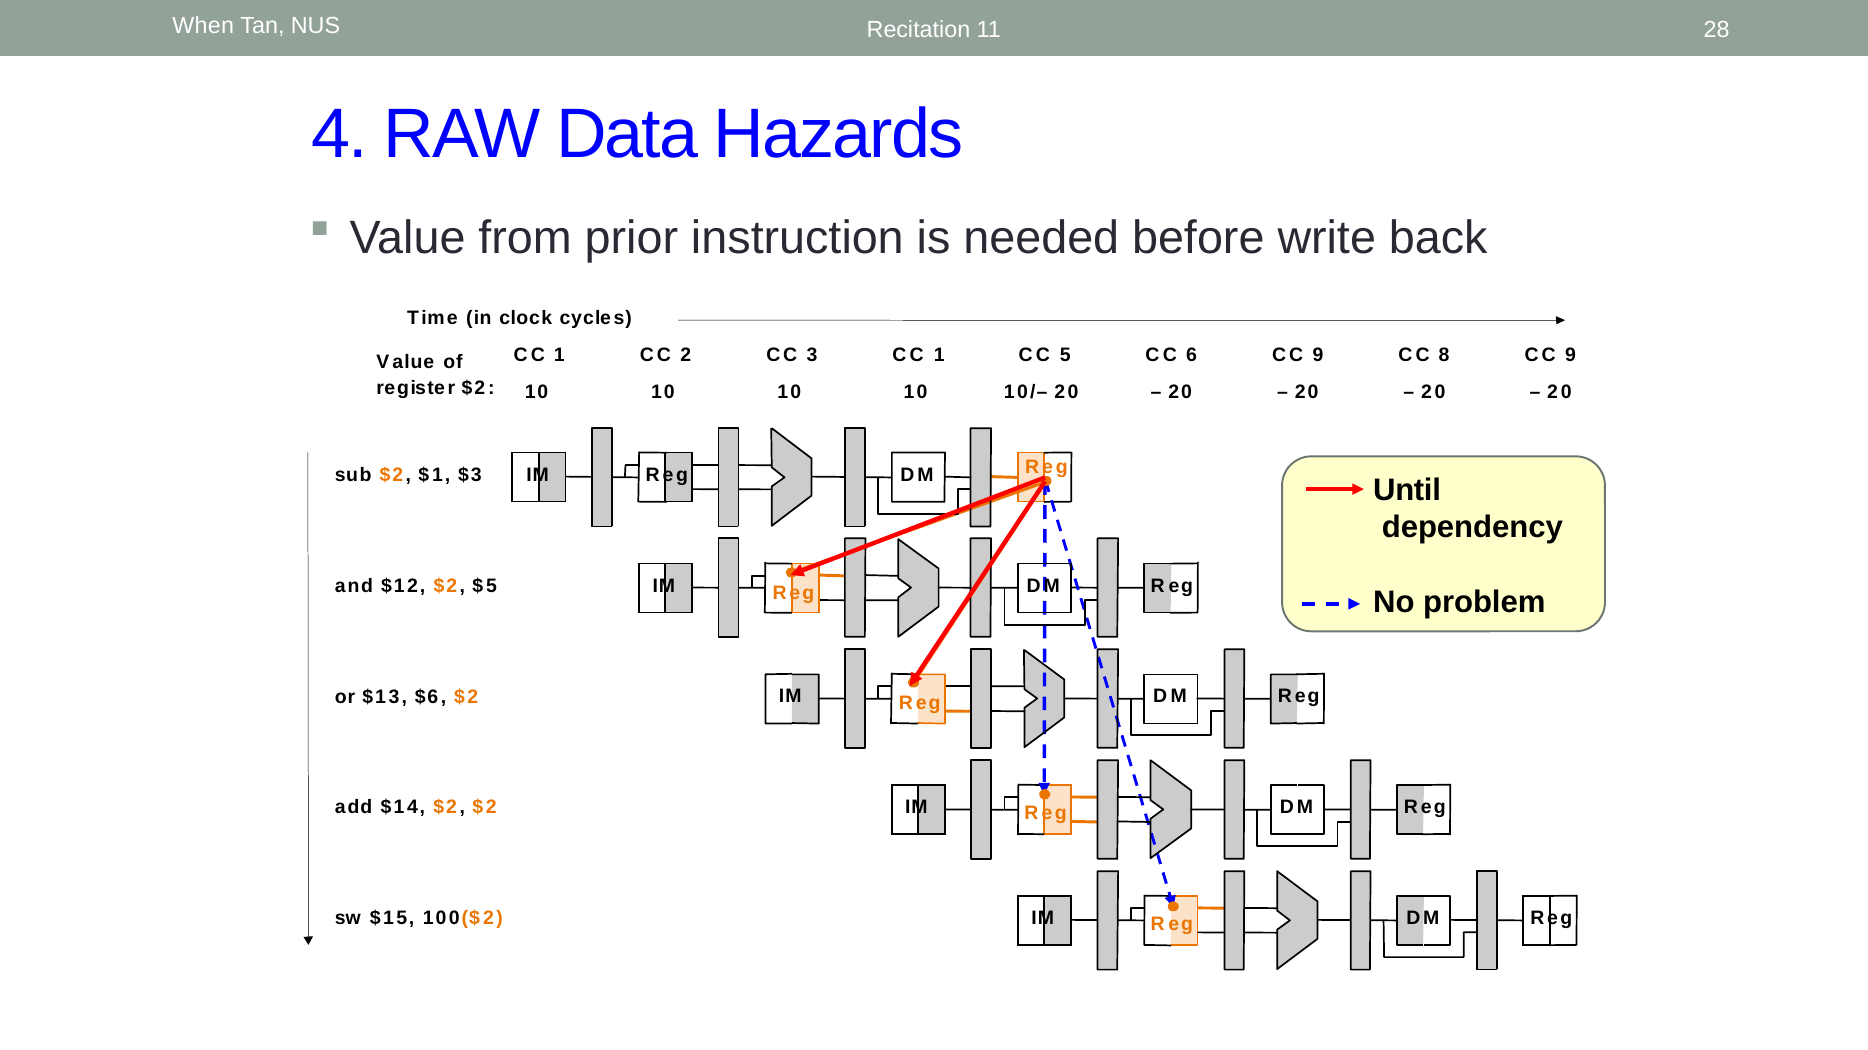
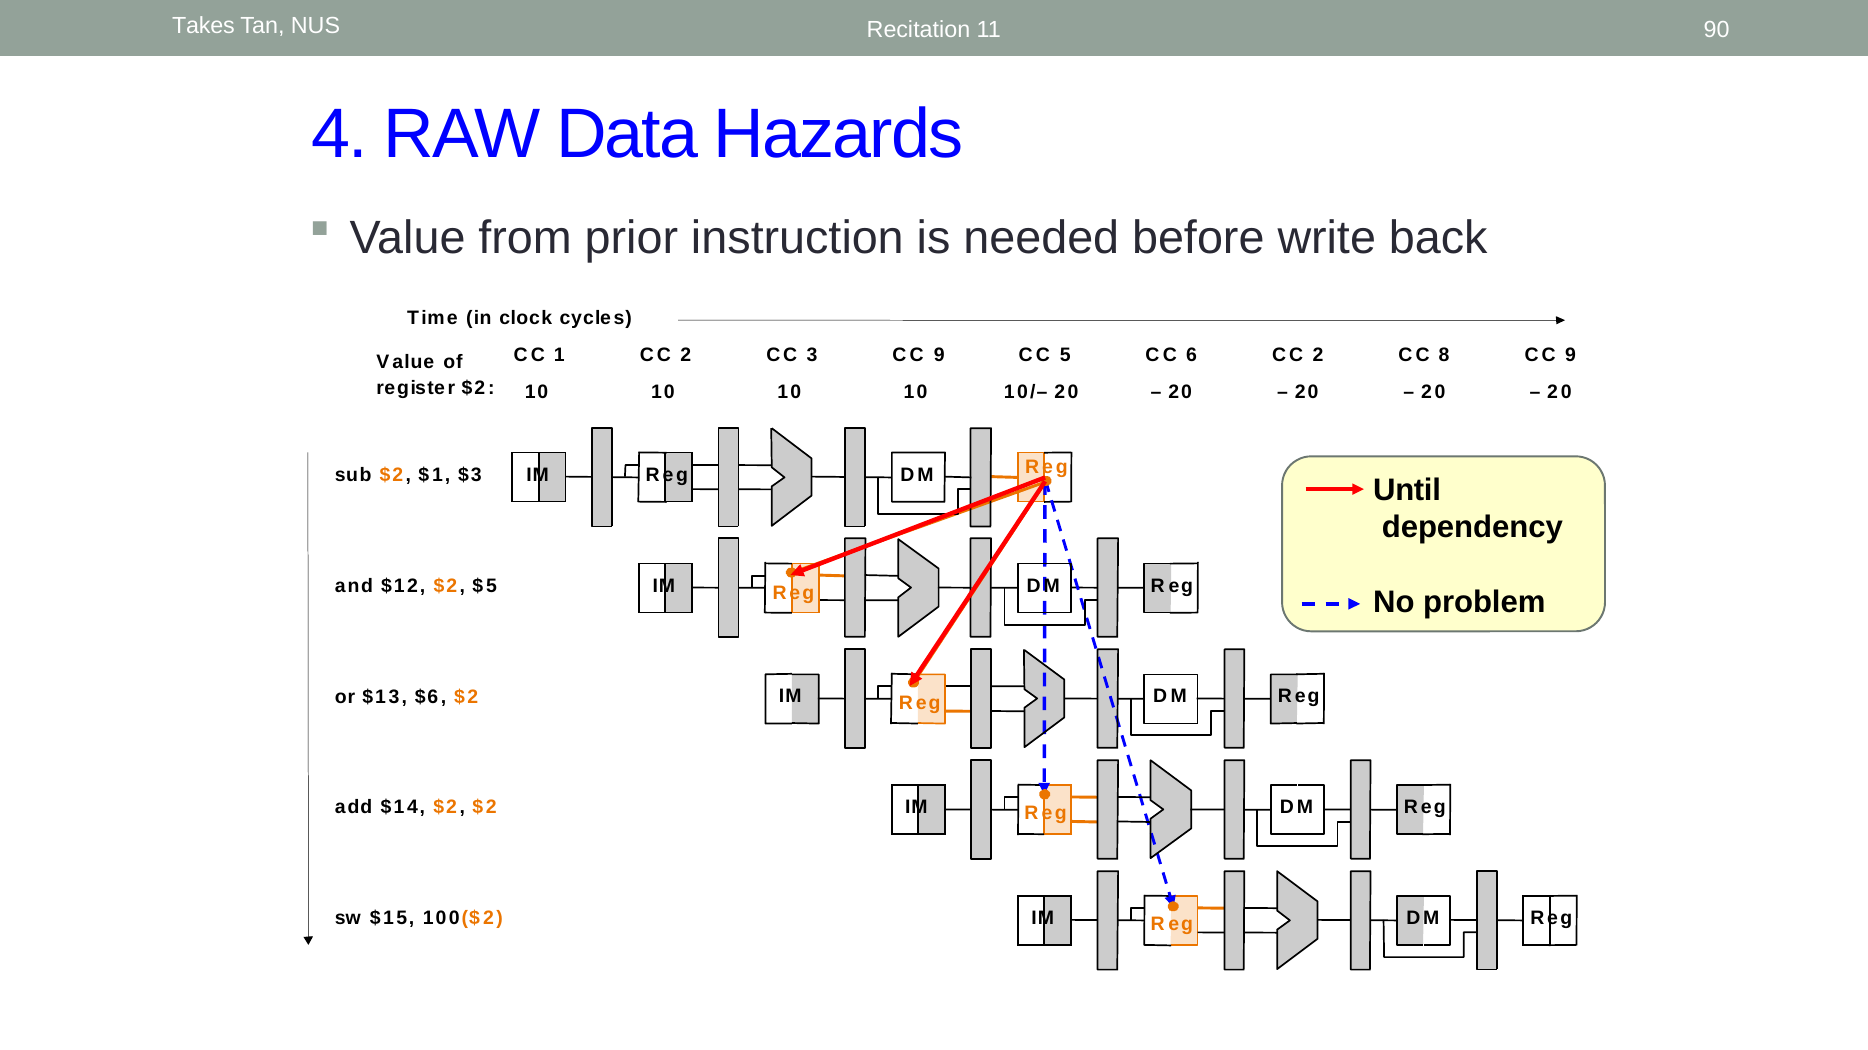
When: When -> Takes
28: 28 -> 90
1 at (939, 356): 1 -> 9
9 at (1318, 356): 9 -> 2
